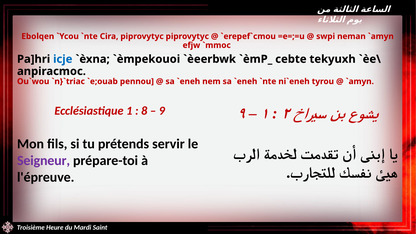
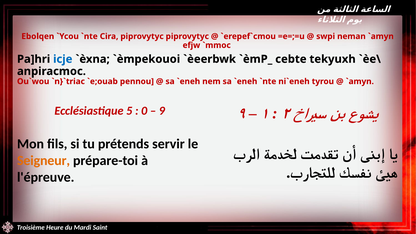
1: 1 -> 5
8: 8 -> 0
Seigneur colour: purple -> orange
